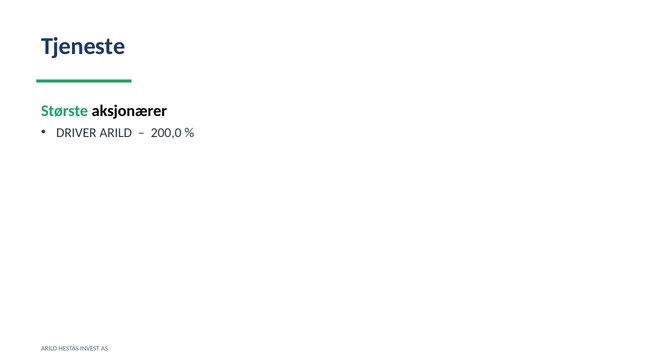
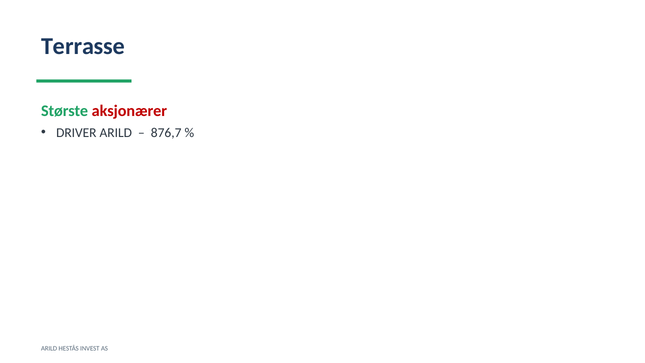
Tjeneste: Tjeneste -> Terrasse
aksjonærer colour: black -> red
200,0: 200,0 -> 876,7
